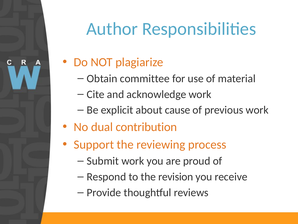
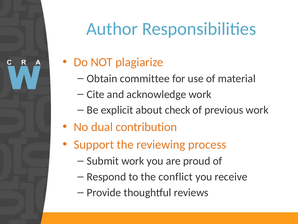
cause: cause -> check
revision: revision -> conflict
